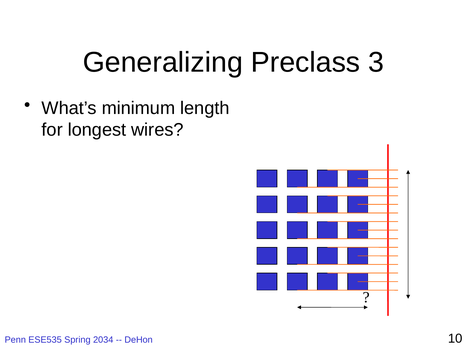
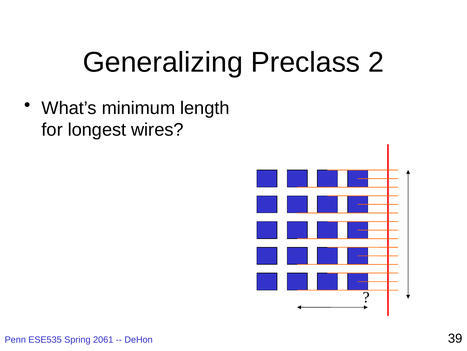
3: 3 -> 2
2034: 2034 -> 2061
10: 10 -> 39
